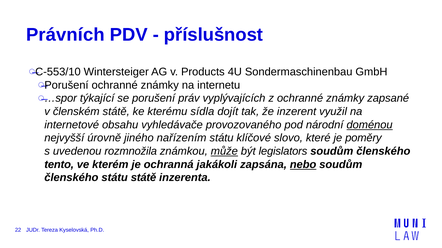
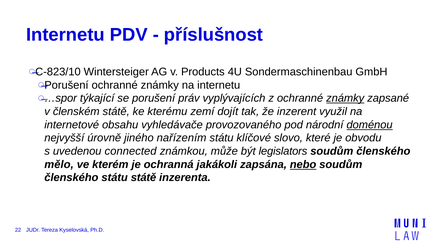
Právních at (65, 35): Právních -> Internetu
C-553/10: C-553/10 -> C-823/10
známky at (345, 99) underline: none -> present
sídla: sídla -> zemí
poměry: poměry -> obvodu
rozmnožila: rozmnožila -> connected
může underline: present -> none
tento: tento -> mělo
